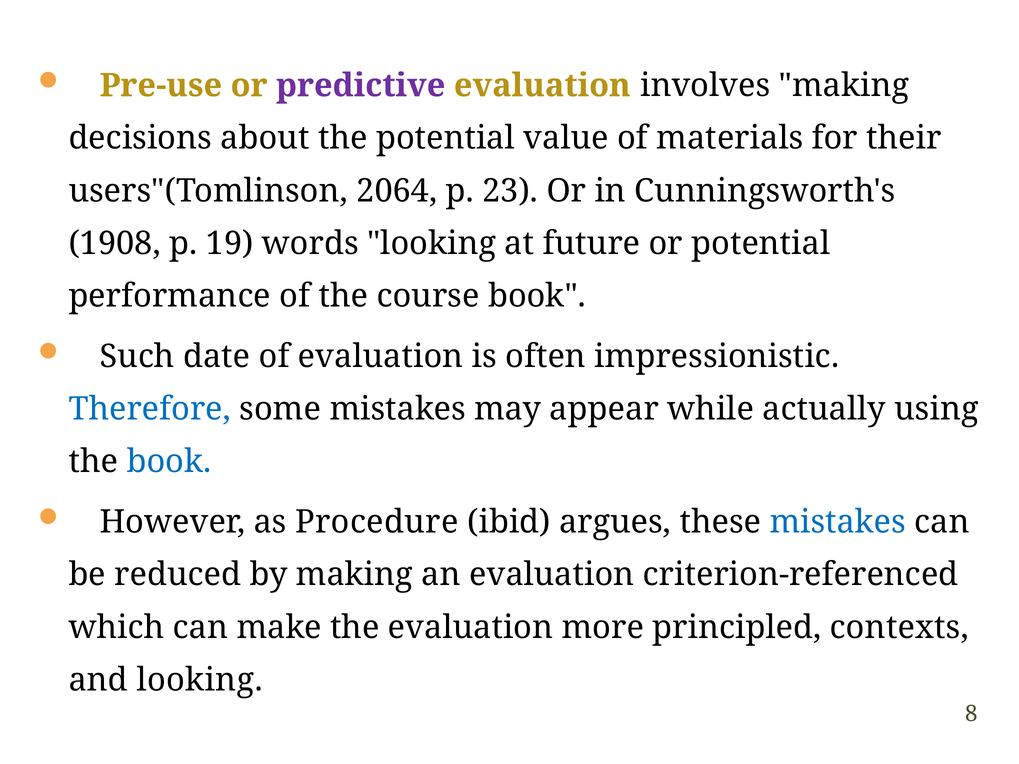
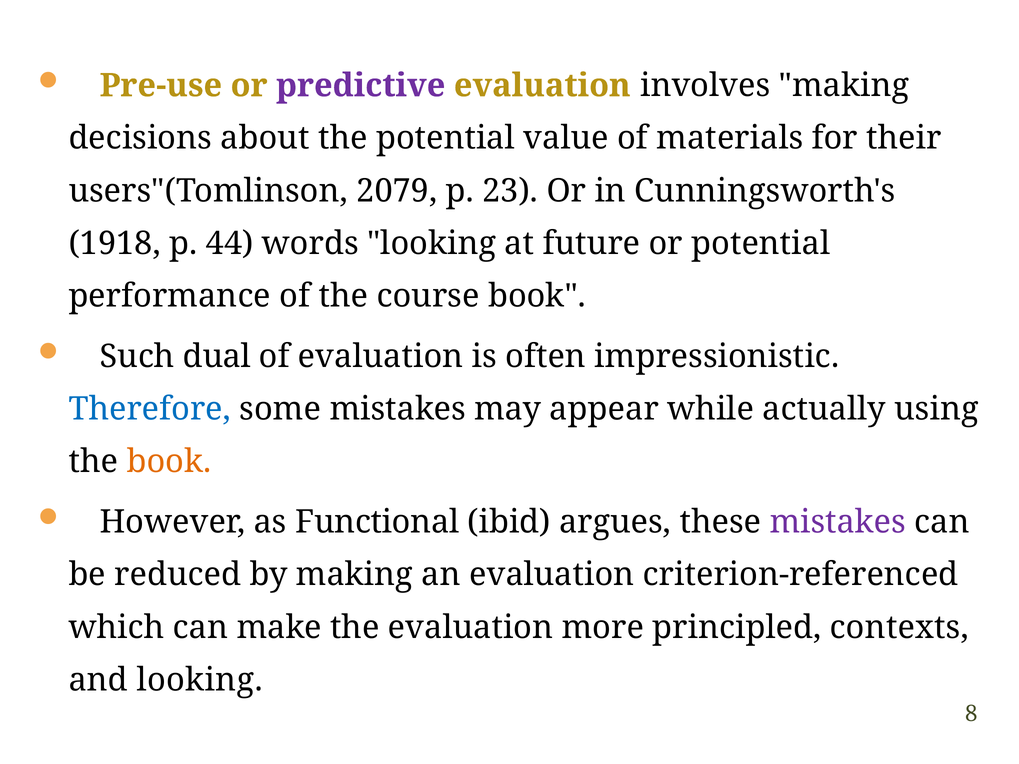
2064: 2064 -> 2079
1908: 1908 -> 1918
19: 19 -> 44
date: date -> dual
book at (169, 462) colour: blue -> orange
Procedure: Procedure -> Functional
mistakes at (838, 522) colour: blue -> purple
